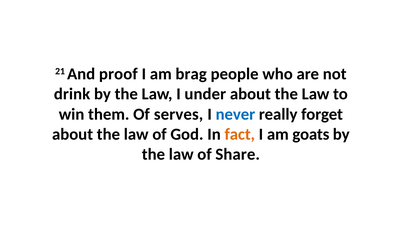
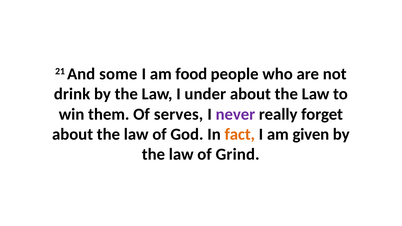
proof: proof -> some
brag: brag -> food
never colour: blue -> purple
goats: goats -> given
Share: Share -> Grind
